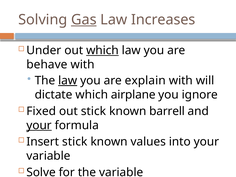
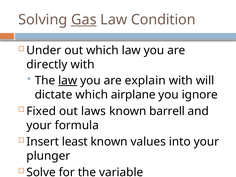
Increases: Increases -> Condition
which at (102, 50) underline: present -> none
behave: behave -> directly
out stick: stick -> laws
your at (39, 125) underline: present -> none
Insert stick: stick -> least
variable at (48, 156): variable -> plunger
